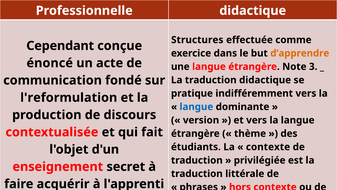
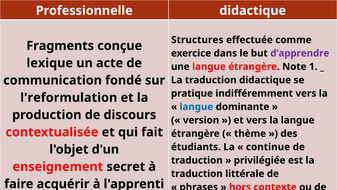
Cependant at (60, 46): Cependant -> Fragments
d’apprendre colour: orange -> purple
énoncé: énoncé -> lexique
3: 3 -> 1
contexte at (268, 147): contexte -> continue
